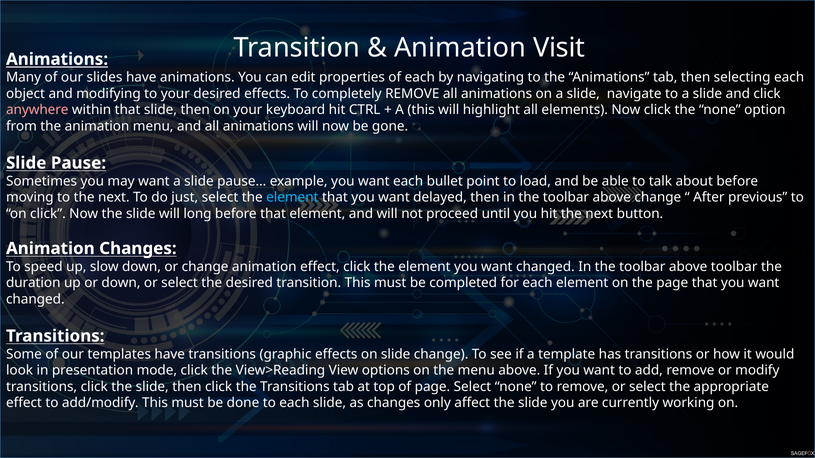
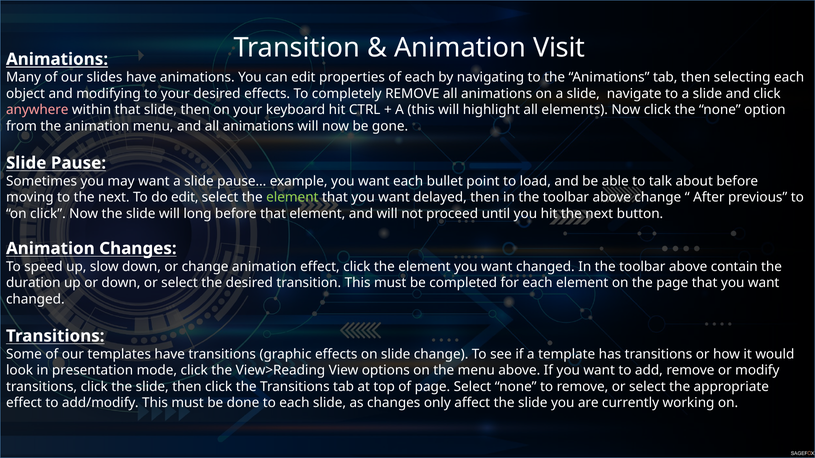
do just: just -> edit
element at (292, 198) colour: light blue -> light green
above toolbar: toolbar -> contain
